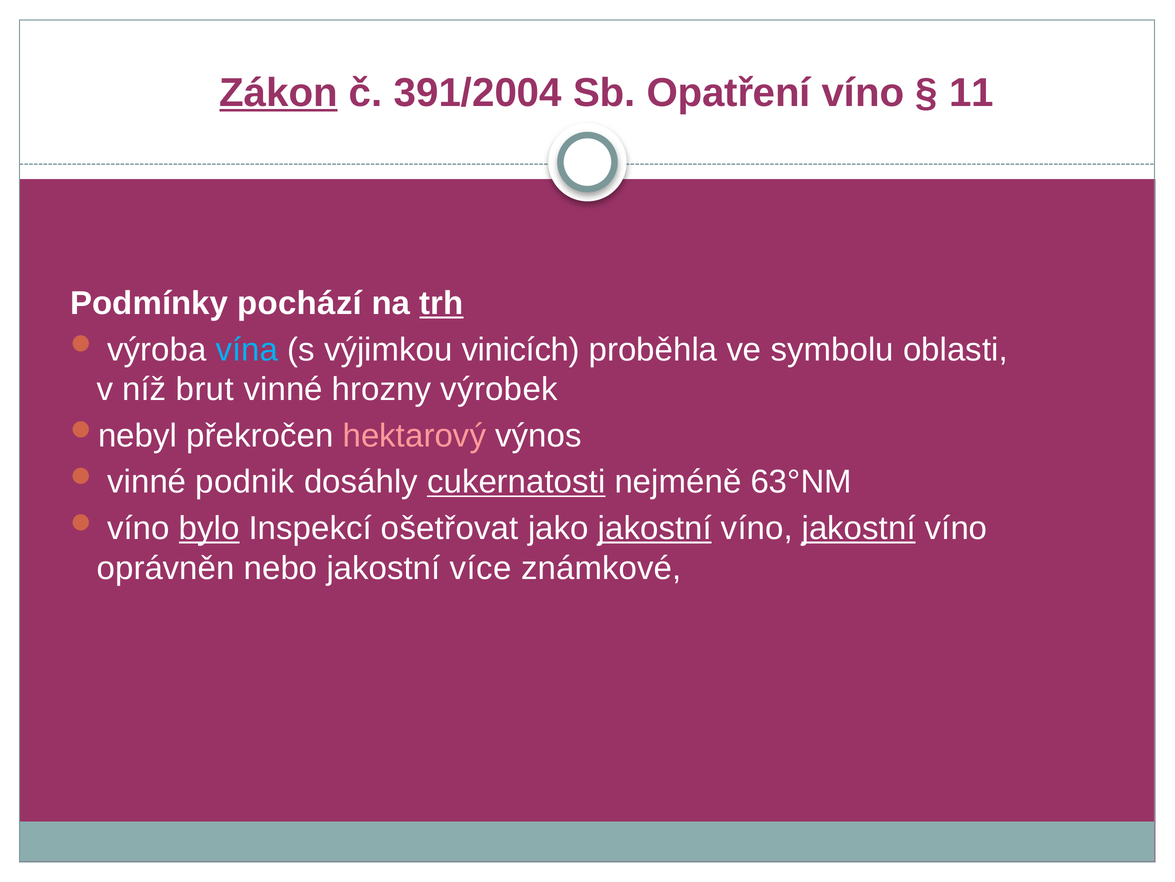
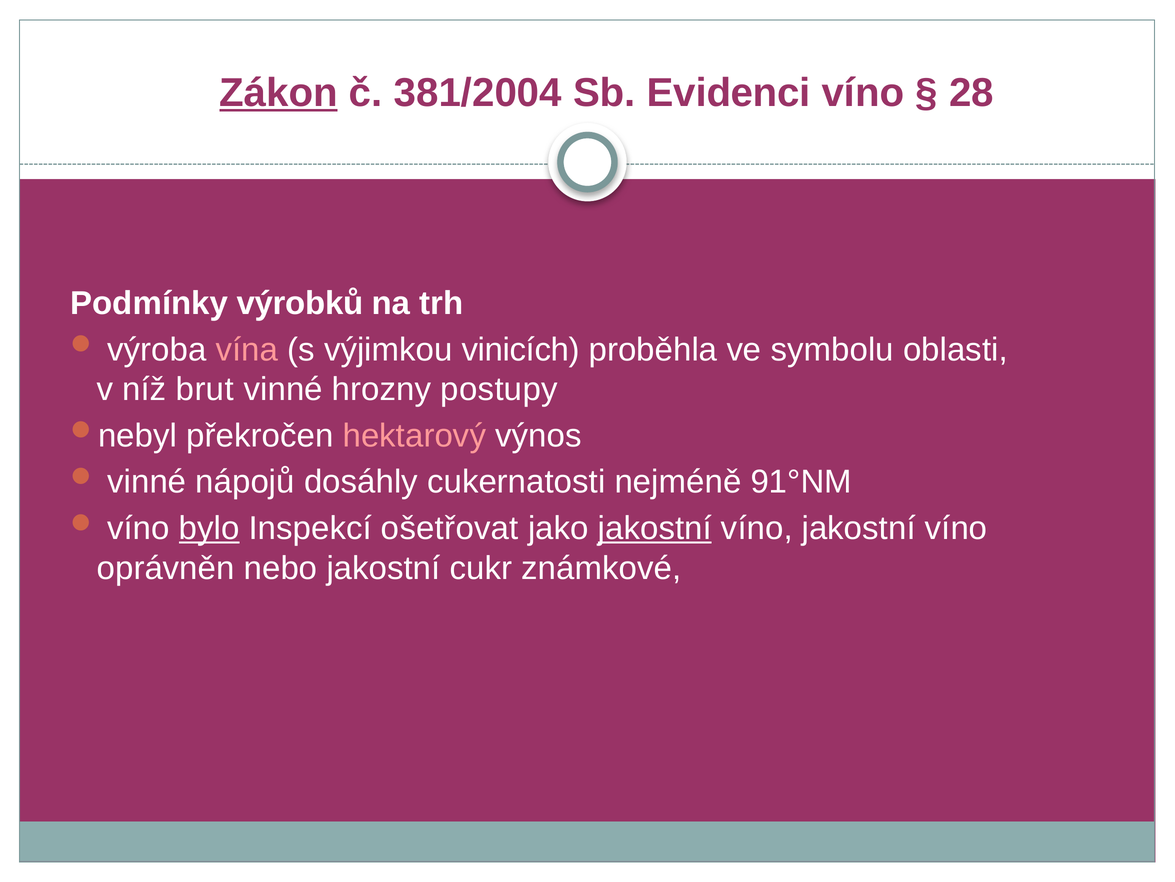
391/2004: 391/2004 -> 381/2004
Opatření: Opatření -> Evidenci
11: 11 -> 28
pochází: pochází -> výrobků
trh underline: present -> none
vína colour: light blue -> pink
výrobek: výrobek -> postupy
podnik: podnik -> nápojů
cukernatosti underline: present -> none
63°NM: 63°NM -> 91°NM
jakostní at (859, 528) underline: present -> none
více: více -> cukr
